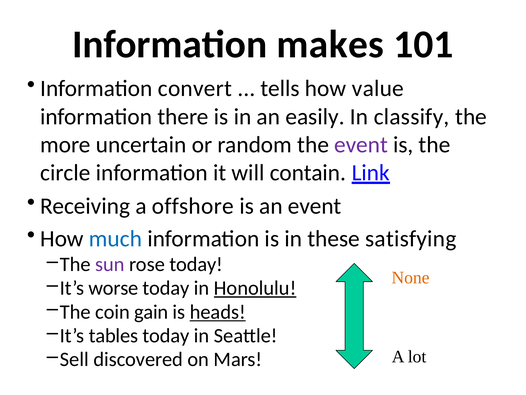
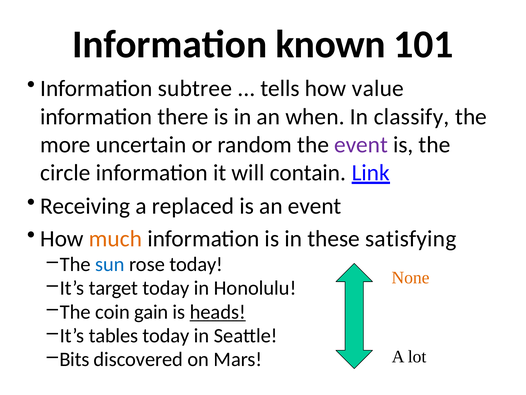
makes: makes -> known
convert: convert -> subtree
easily: easily -> when
offshore: offshore -> replaced
much colour: blue -> orange
sun colour: purple -> blue
worse: worse -> target
Honolulu underline: present -> none
Sell: Sell -> Bits
